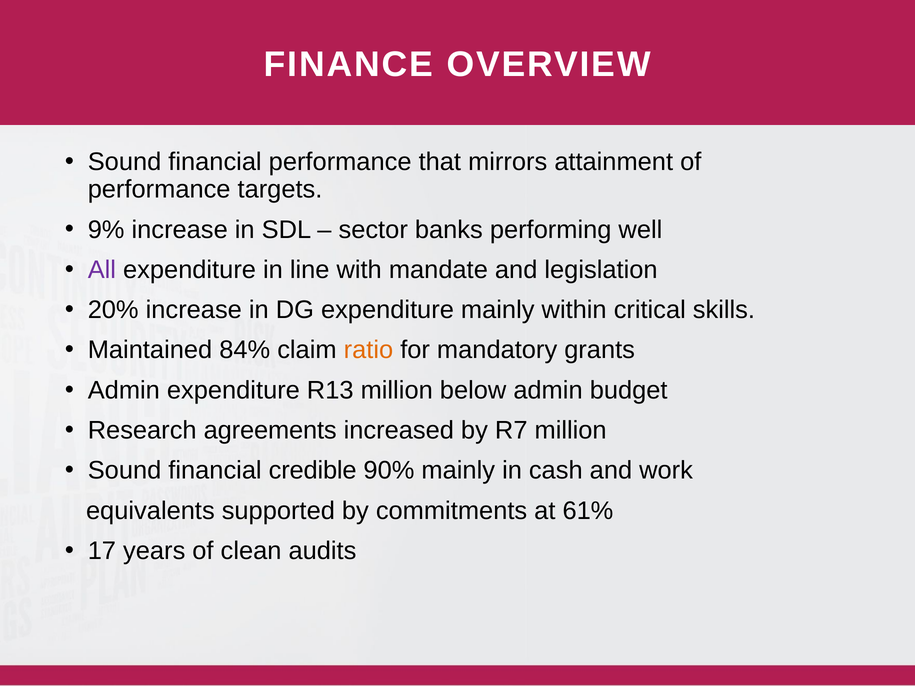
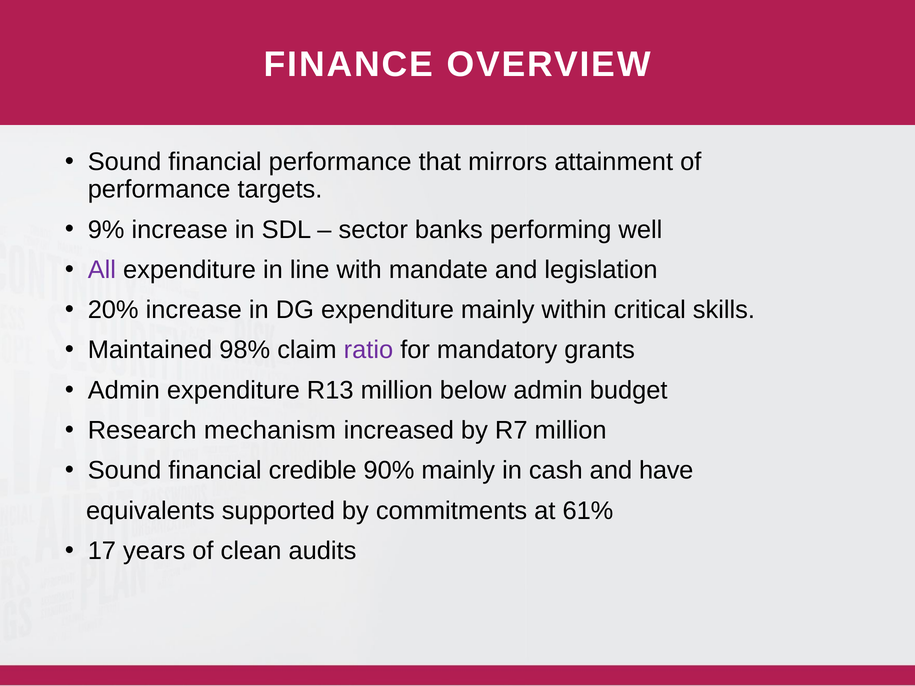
84%: 84% -> 98%
ratio colour: orange -> purple
agreements: agreements -> mechanism
work: work -> have
